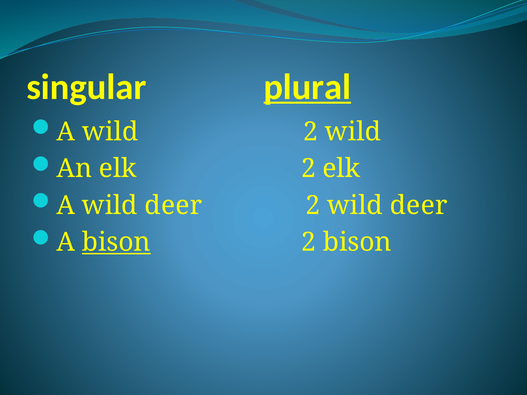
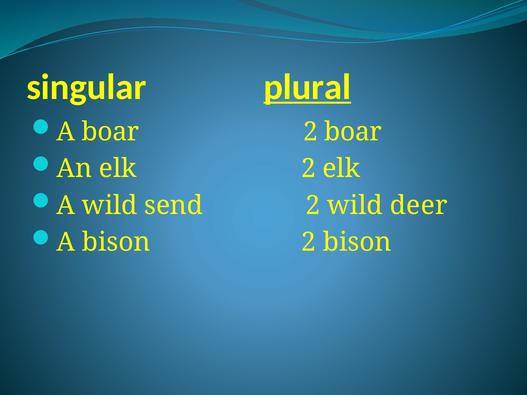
wild at (110, 132): wild -> boar
wild at (353, 132): wild -> boar
A wild deer: deer -> send
bison at (116, 242) underline: present -> none
